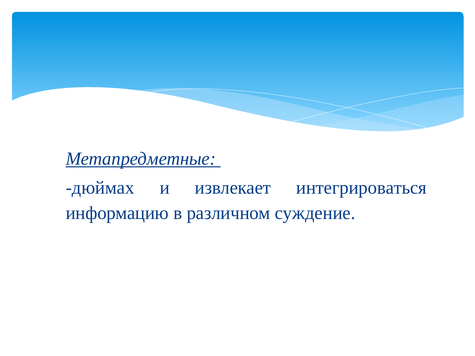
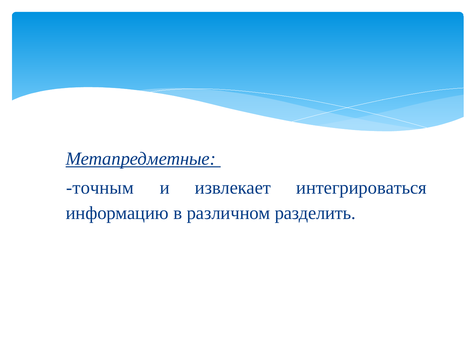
дюймах: дюймах -> точным
суждение: суждение -> разделить
